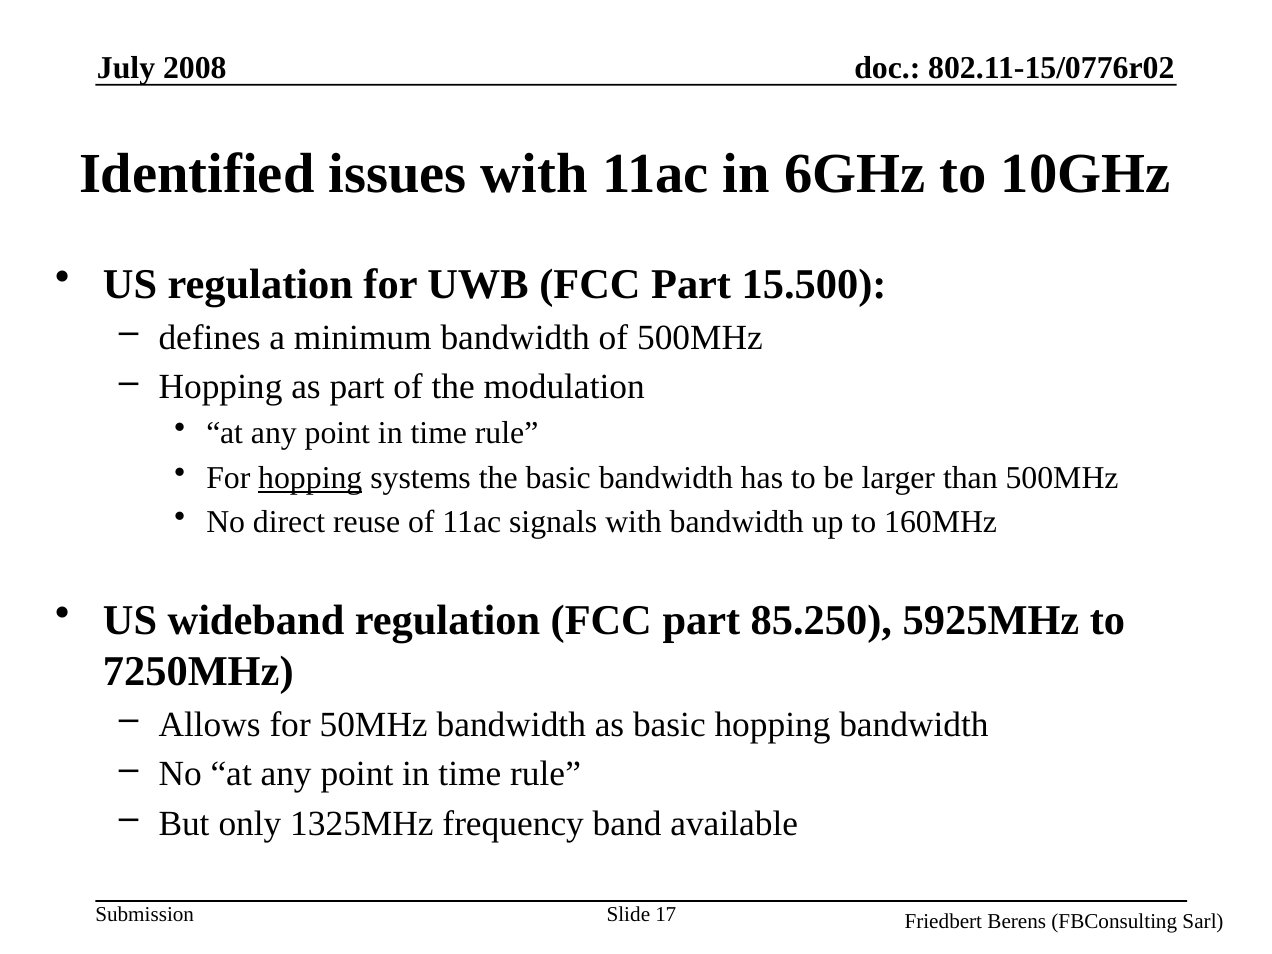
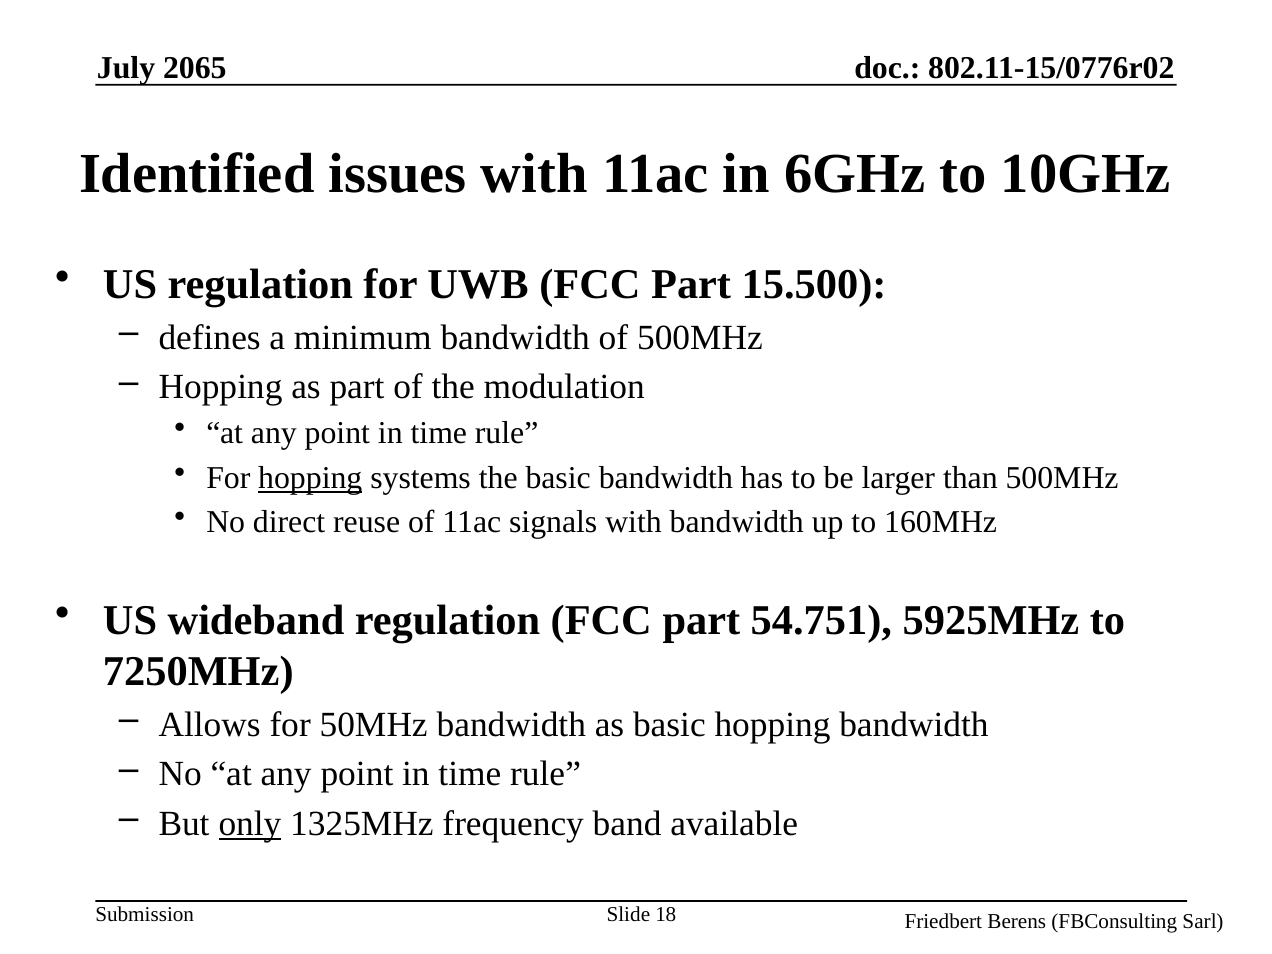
2008: 2008 -> 2065
85.250: 85.250 -> 54.751
only underline: none -> present
17: 17 -> 18
